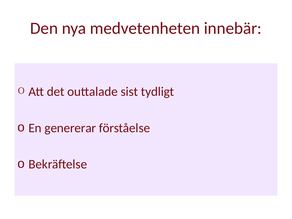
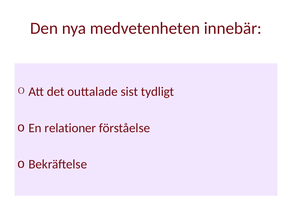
genererar: genererar -> relationer
